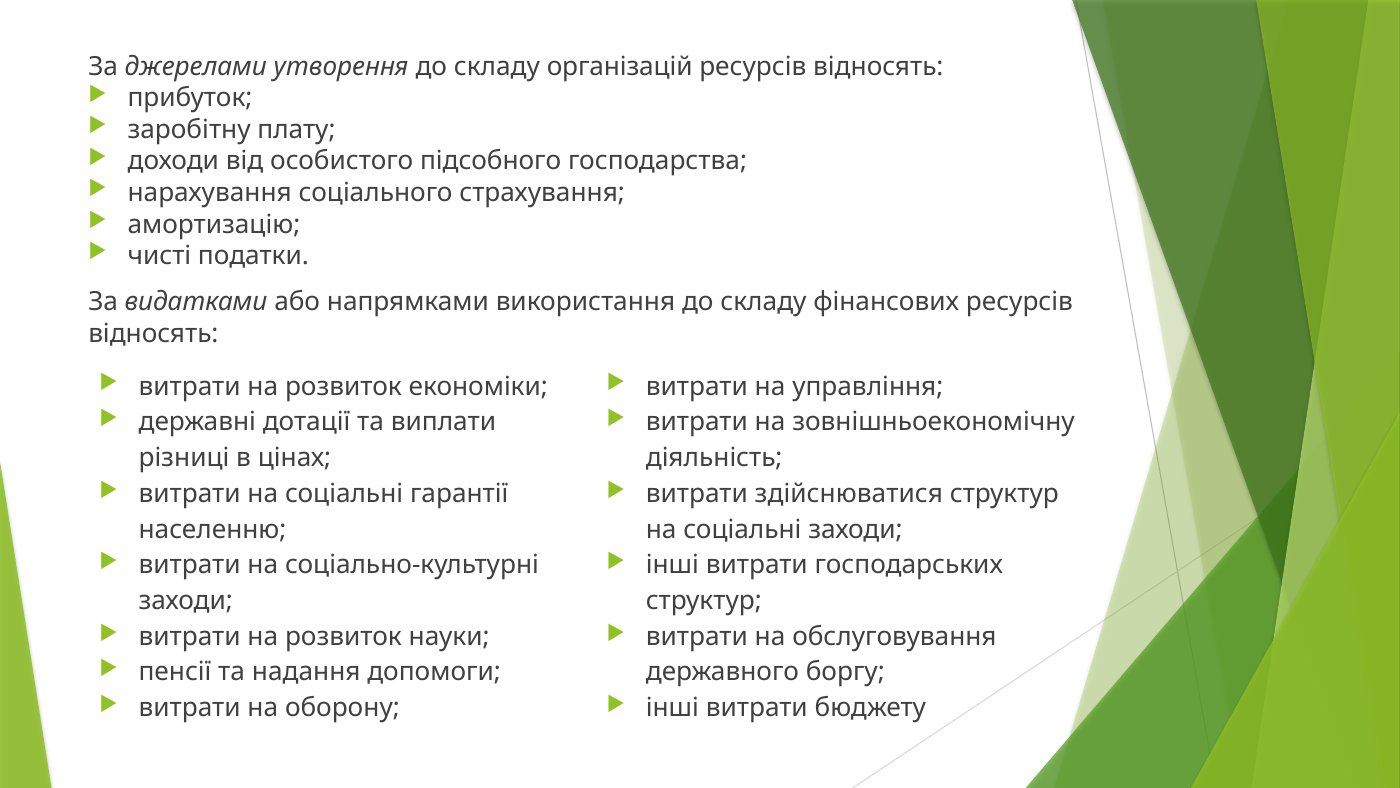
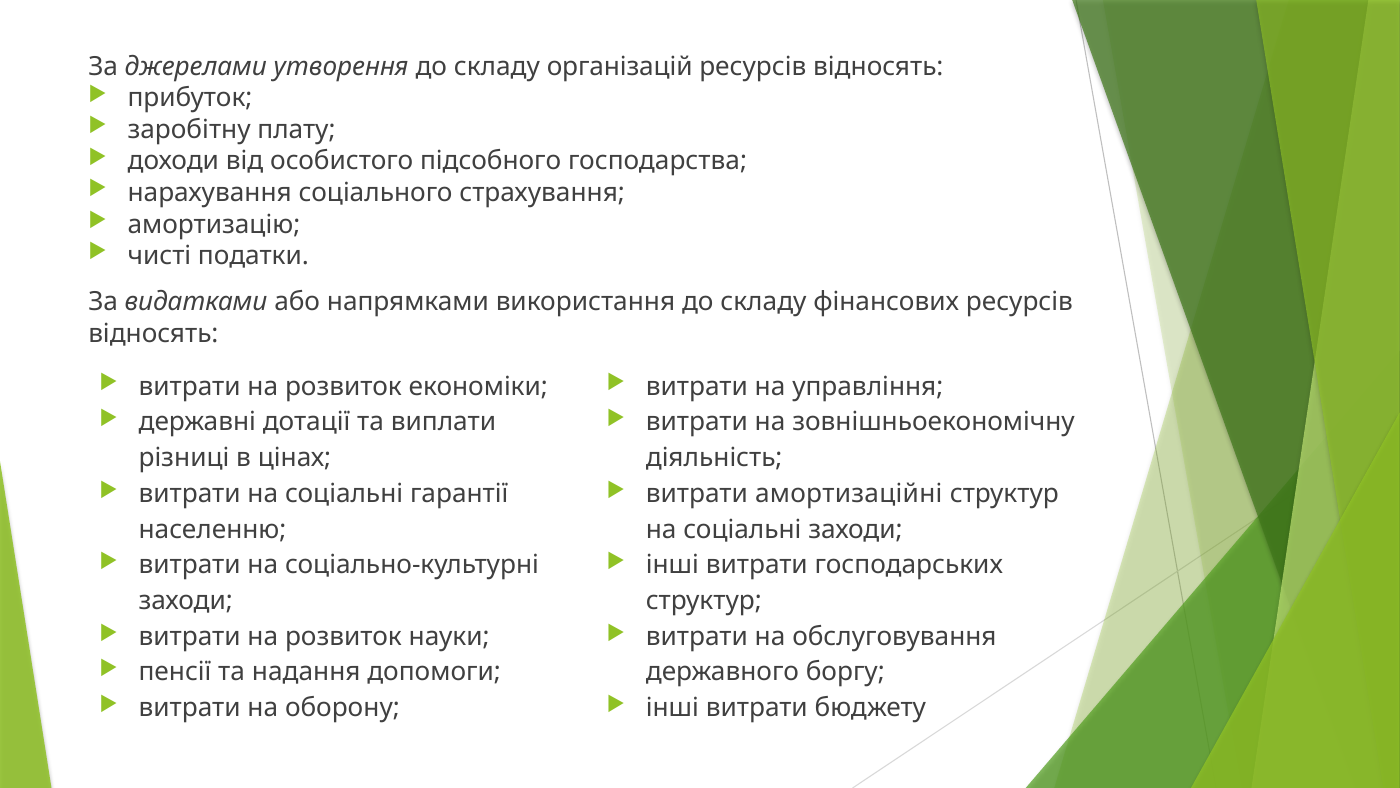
здійснюватися: здійснюватися -> амортизаційні
